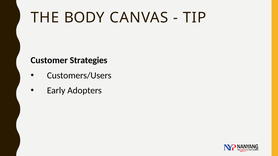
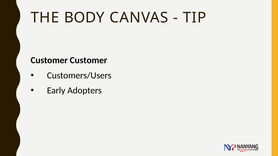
Customer Strategies: Strategies -> Customer
